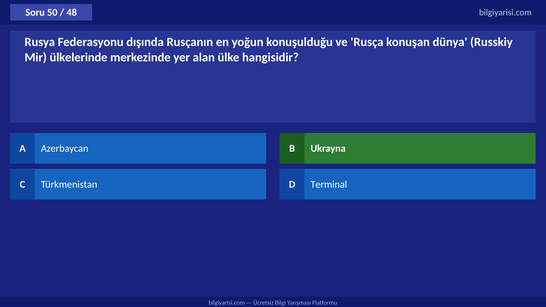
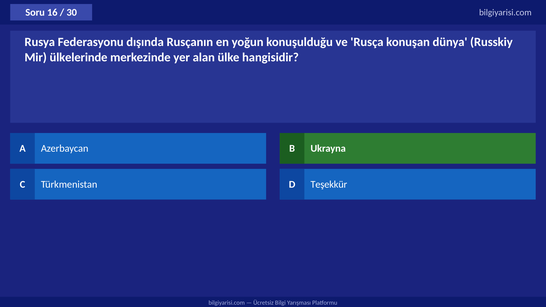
50: 50 -> 16
48: 48 -> 30
Terminal: Terminal -> Teşekkür
